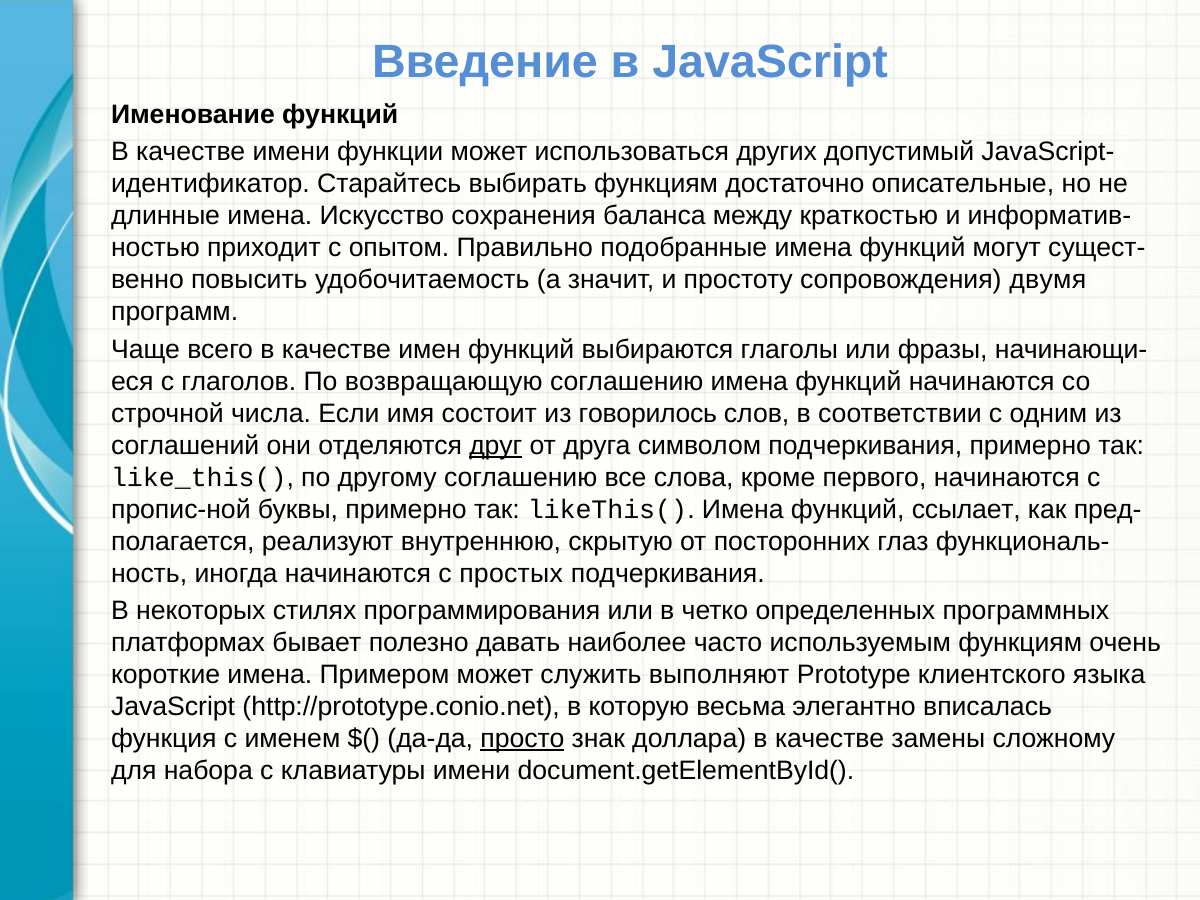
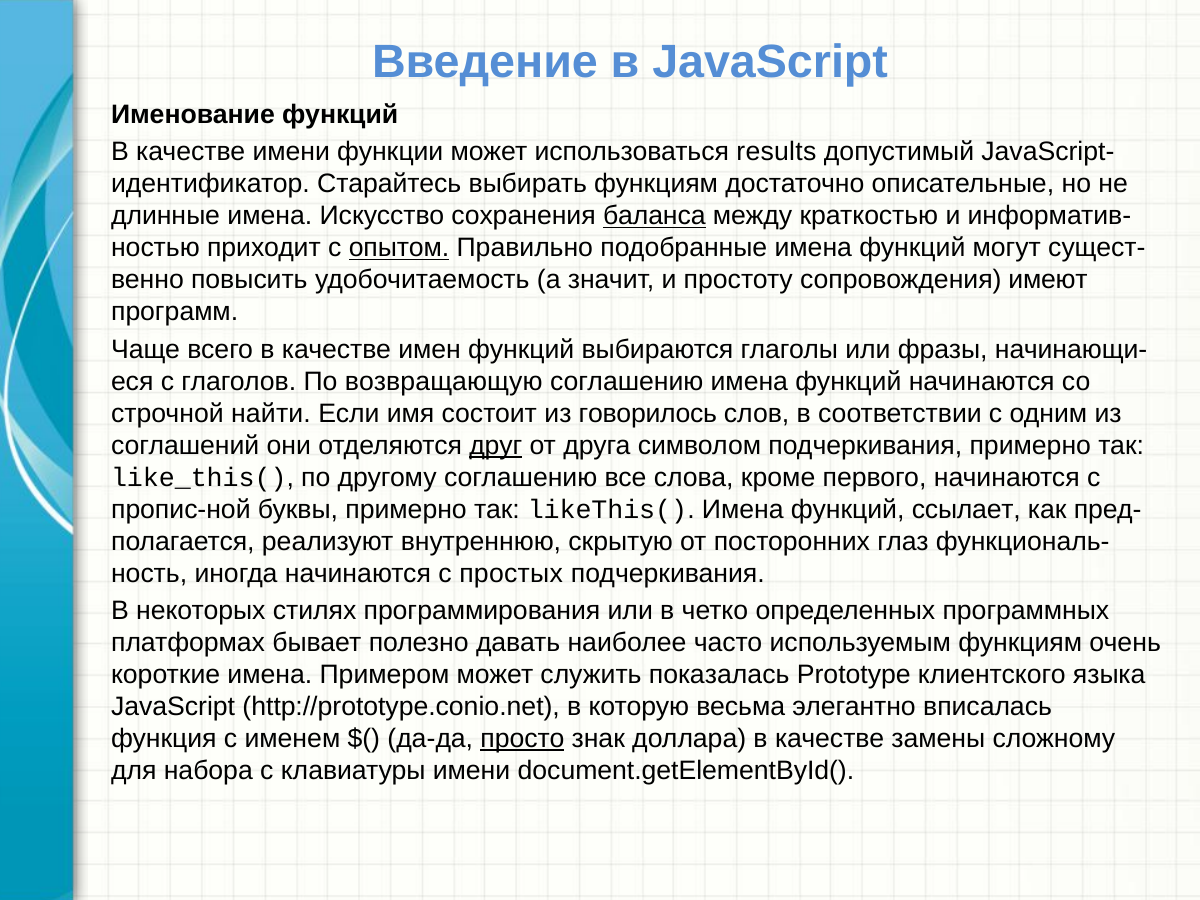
других: других -> results
баланса underline: none -> present
опытом underline: none -> present
двумя: двумя -> имеют
числа: числа -> найти
выполняют: выполняют -> показалась
